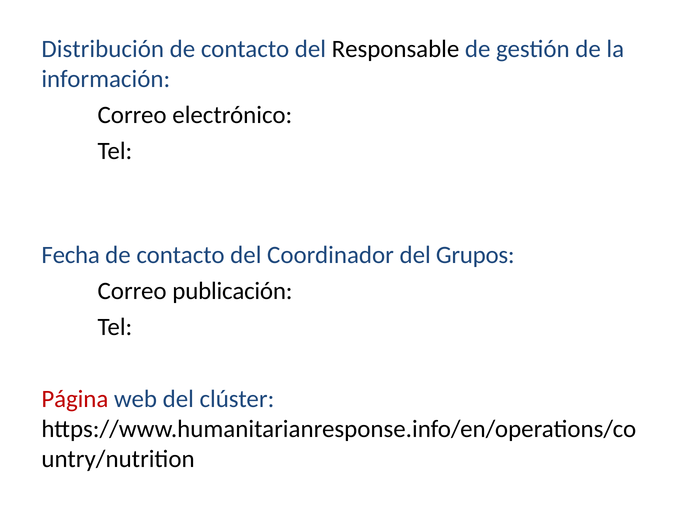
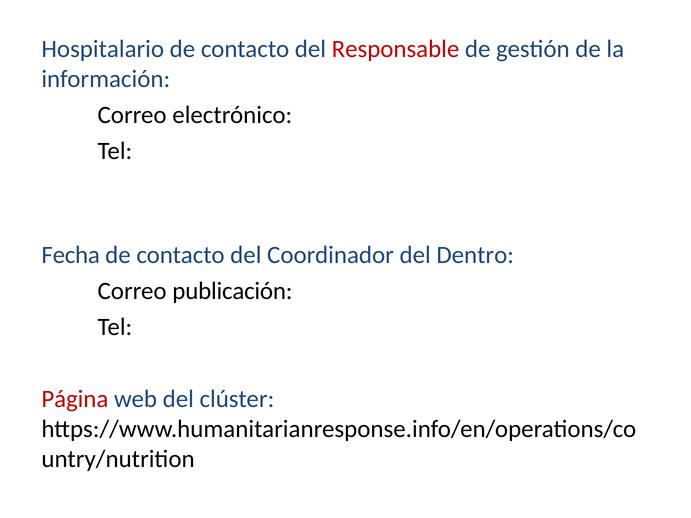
Distribución: Distribución -> Hospitalario
Responsable colour: black -> red
Grupos: Grupos -> Dentro
